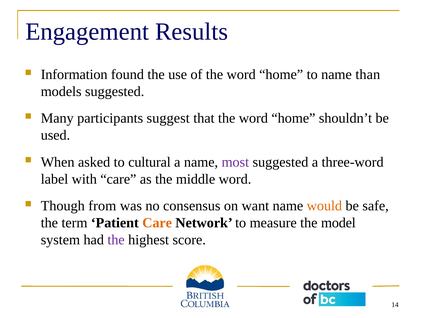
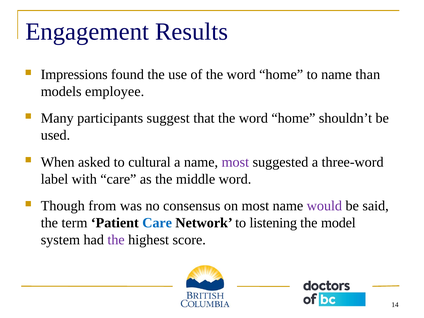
Information: Information -> Impressions
models suggested: suggested -> employee
on want: want -> most
would colour: orange -> purple
safe: safe -> said
Care at (157, 223) colour: orange -> blue
measure: measure -> listening
